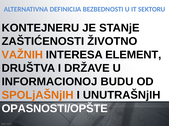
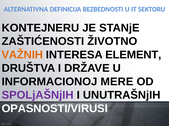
BUDU: BUDU -> MERE
SPOLjAŠNjIH colour: orange -> purple
OPASNOSTI/OPŠTE: OPASNOSTI/OPŠTE -> OPASNOSTI/VIRUSI
